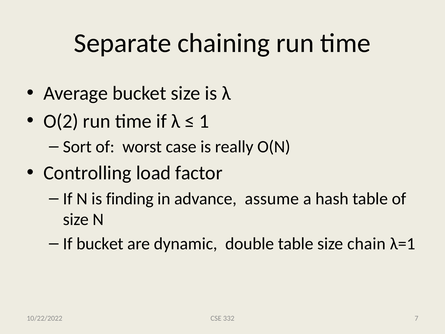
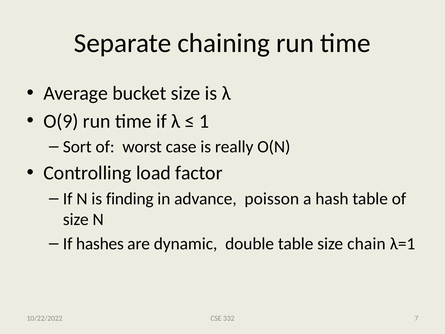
O(2: O(2 -> O(9
assume: assume -> poisson
If bucket: bucket -> hashes
